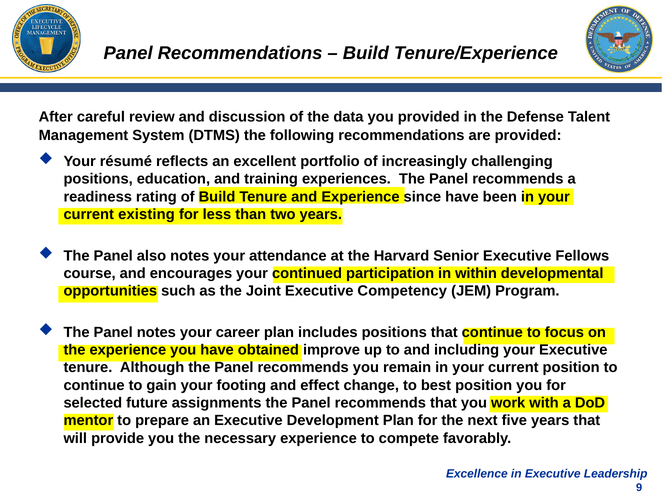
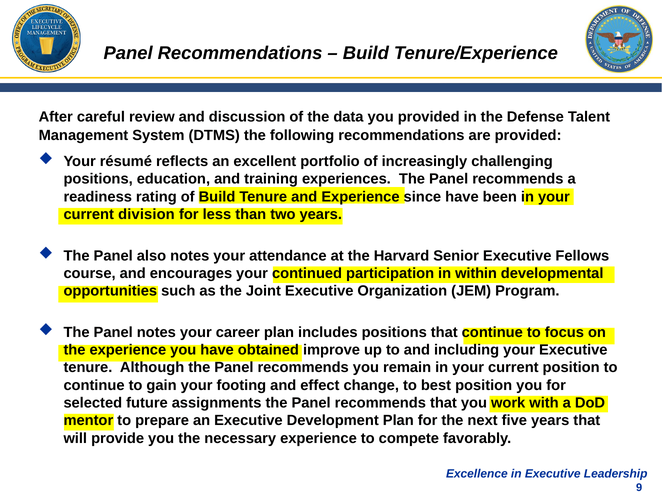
existing: existing -> division
Competency: Competency -> Organization
